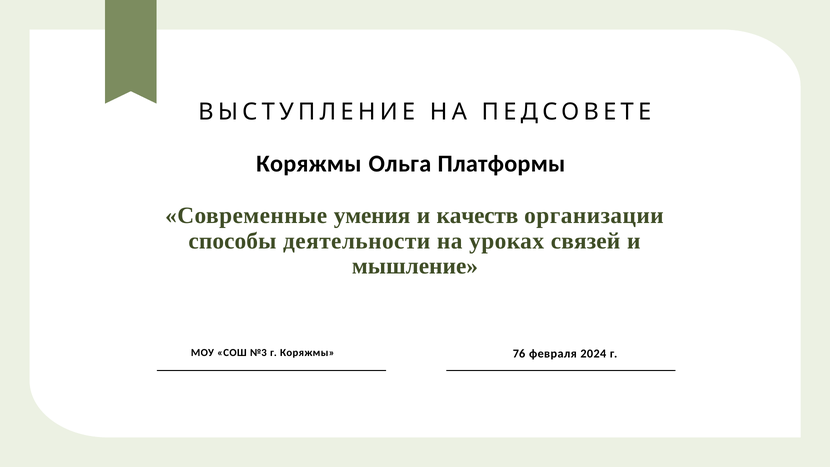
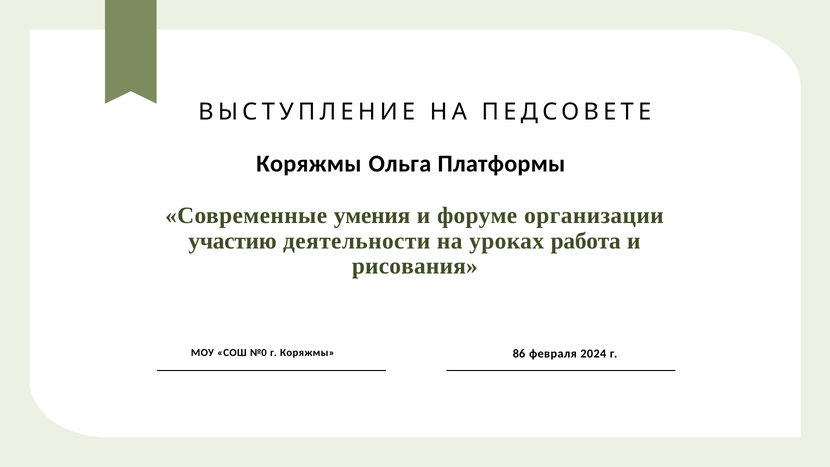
качеств: качеств -> форуме
способы: способы -> участию
связей: связей -> работа
мышление: мышление -> рисования
№3: №3 -> №0
76: 76 -> 86
